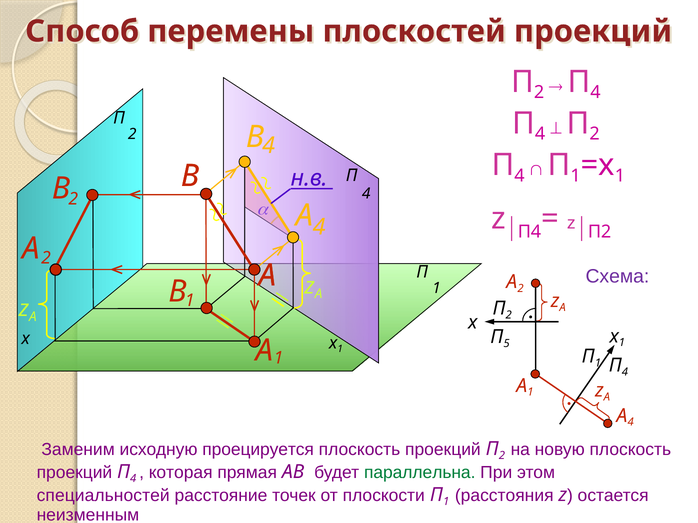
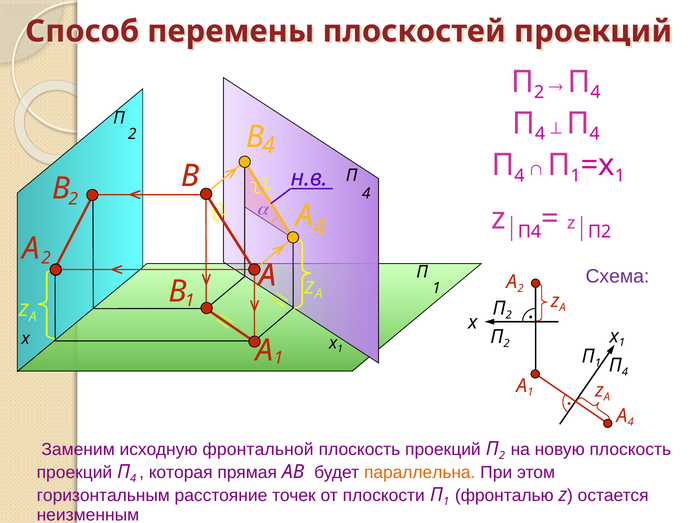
2 at (595, 134): 2 -> 4
5 at (506, 344): 5 -> 2
проецируется: проецируется -> фронтальной
параллельна colour: green -> orange
специальностей: специальностей -> горизонтальным
расстояния: расстояния -> фронталью
